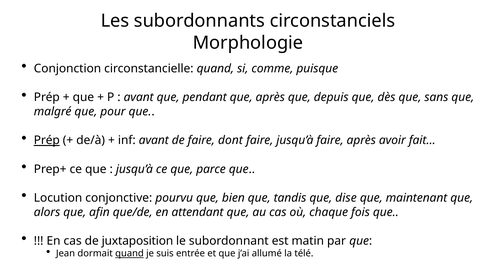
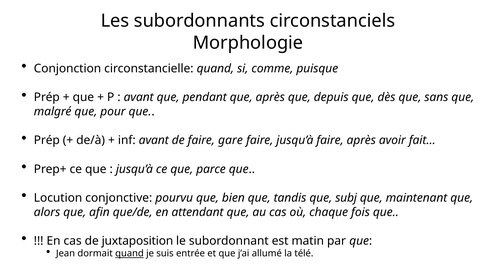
Prép at (47, 140) underline: present -> none
dont: dont -> gare
dise: dise -> subj
